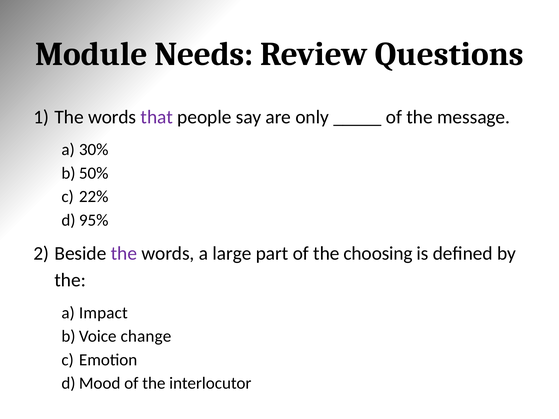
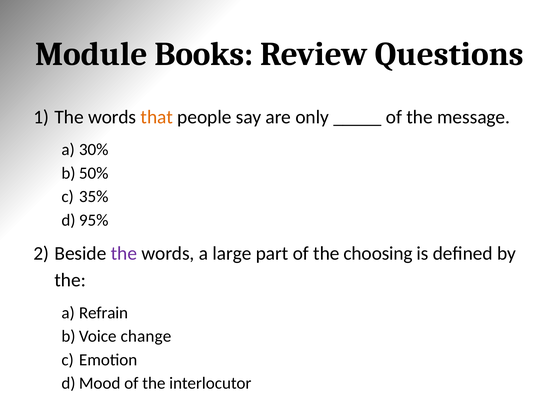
Needs: Needs -> Books
that colour: purple -> orange
22%: 22% -> 35%
Impact: Impact -> Refrain
